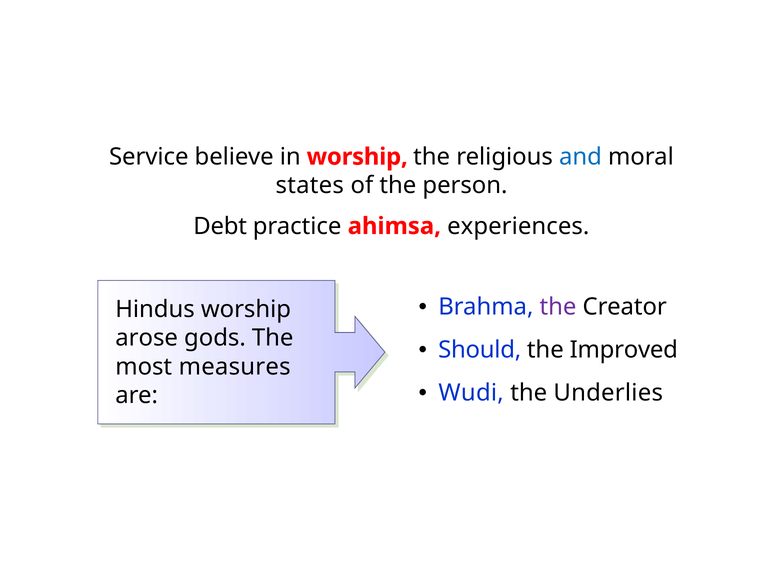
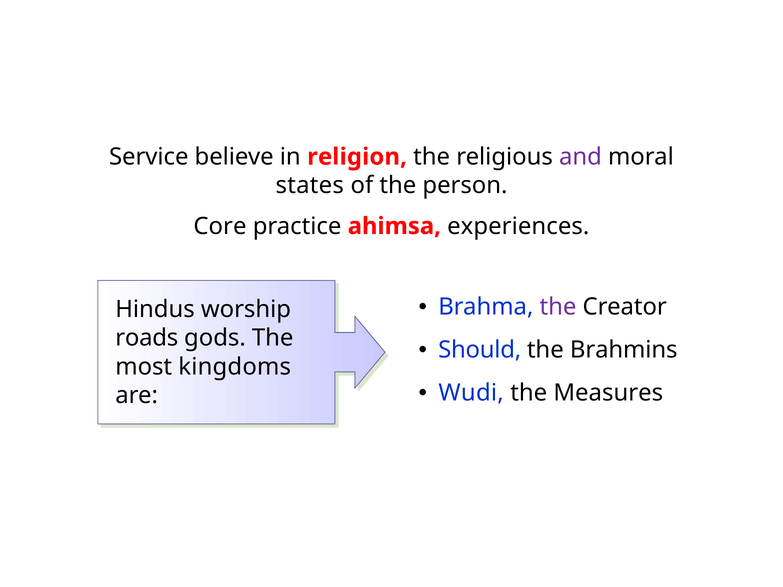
in worship: worship -> religion
and colour: blue -> purple
Debt: Debt -> Core
arose: arose -> roads
Improved: Improved -> Brahmins
measures: measures -> kingdoms
Underlies: Underlies -> Measures
